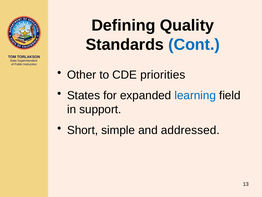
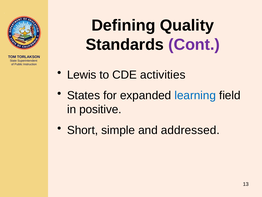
Cont colour: blue -> purple
Other: Other -> Lewis
priorities: priorities -> activities
support: support -> positive
